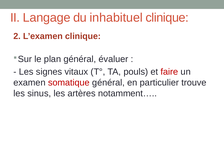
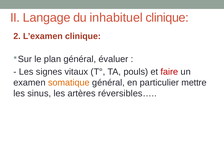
somatique colour: red -> orange
trouve: trouve -> mettre
notamment…: notamment… -> réversibles…
